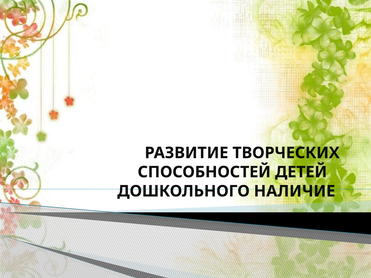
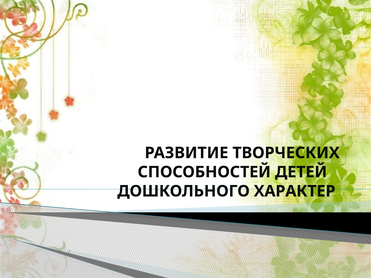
НАЛИЧИЕ: НАЛИЧИЕ -> ХАРАКТЕР
